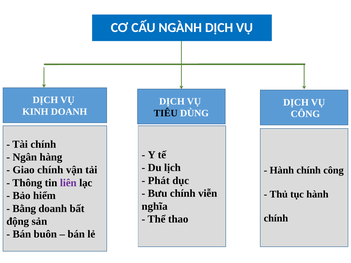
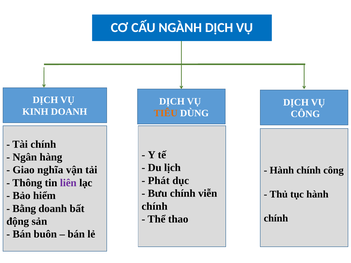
TIÊU colour: black -> orange
Giao chính: chính -> nghĩa
nghĩa at (155, 206): nghĩa -> chính
